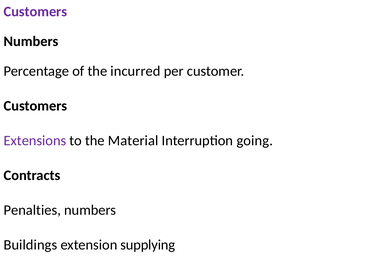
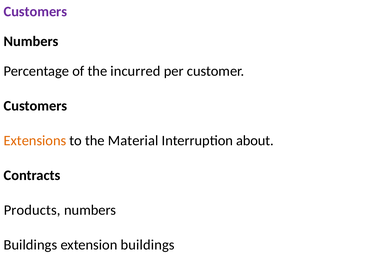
Extensions colour: purple -> orange
going: going -> about
Penalties: Penalties -> Products
extension supplying: supplying -> buildings
